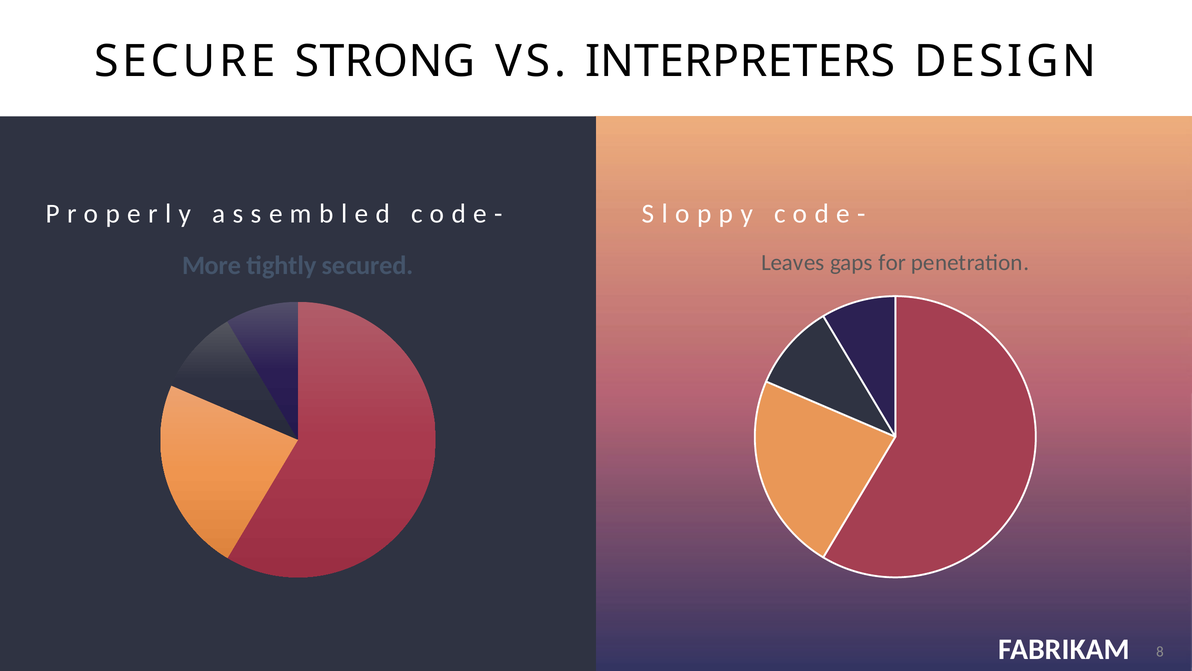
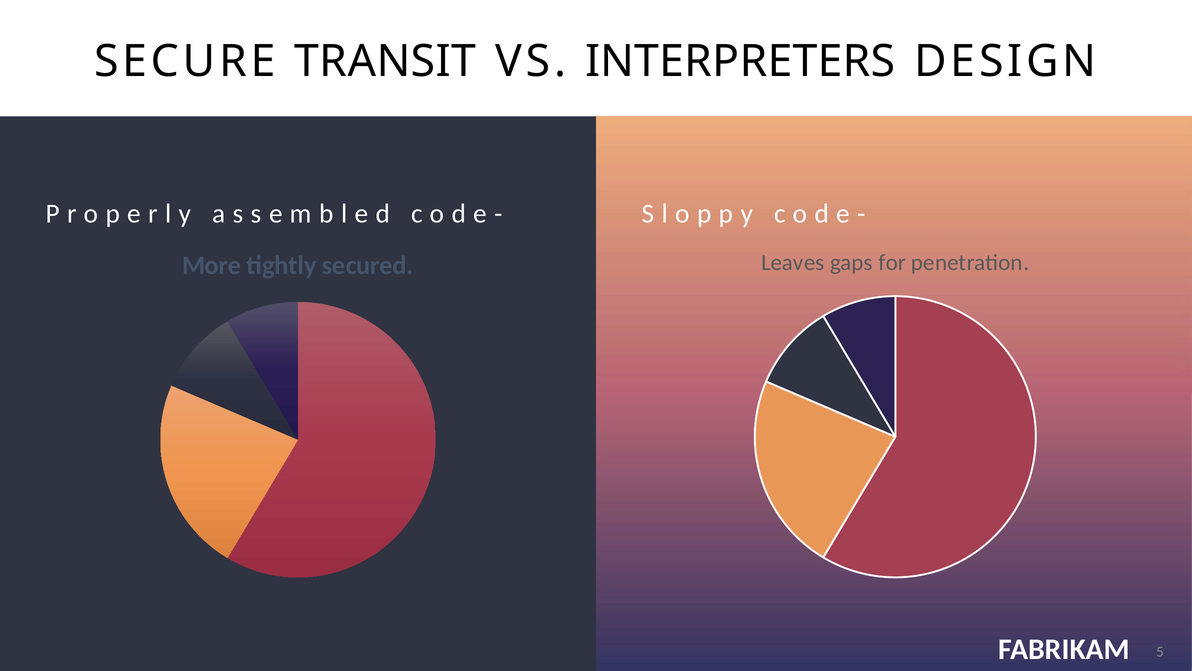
STRONG: STRONG -> TRANSIT
8: 8 -> 5
